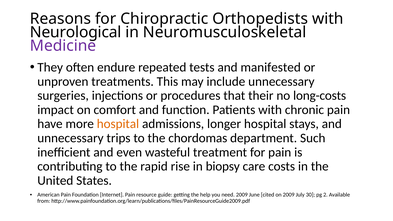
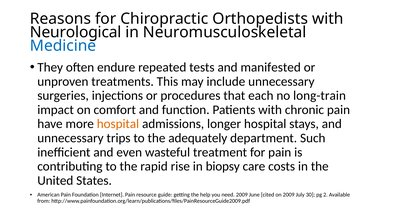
Medicine colour: purple -> blue
their: their -> each
long-costs: long-costs -> long-train
chordomas: chordomas -> adequately
